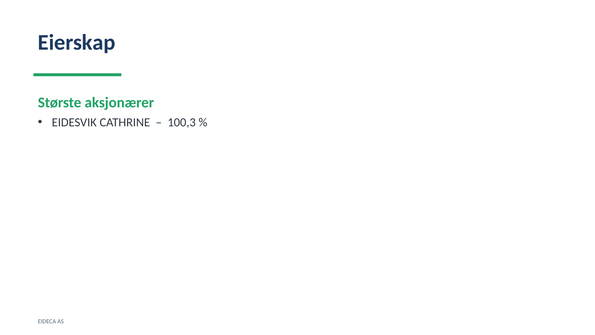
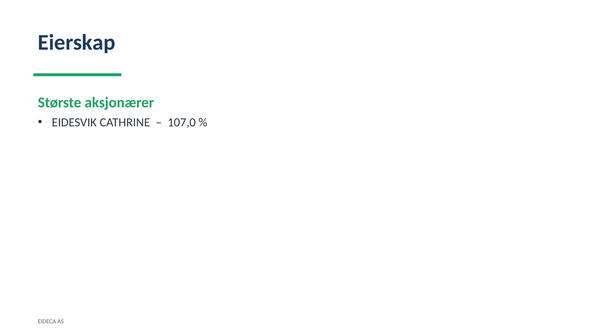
100,3: 100,3 -> 107,0
